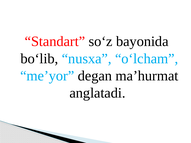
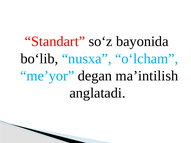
ma’hurmat: ma’hurmat -> ma’intilish
